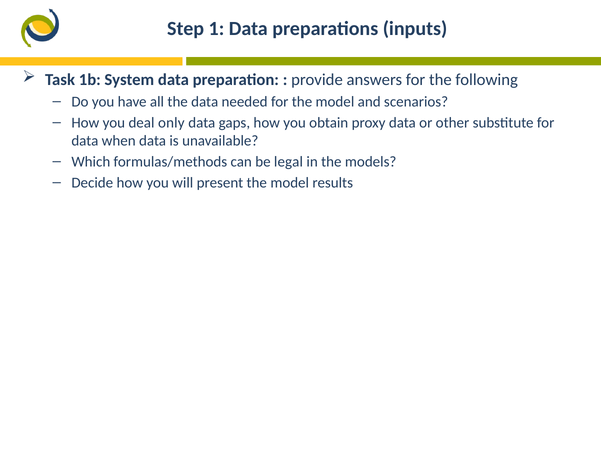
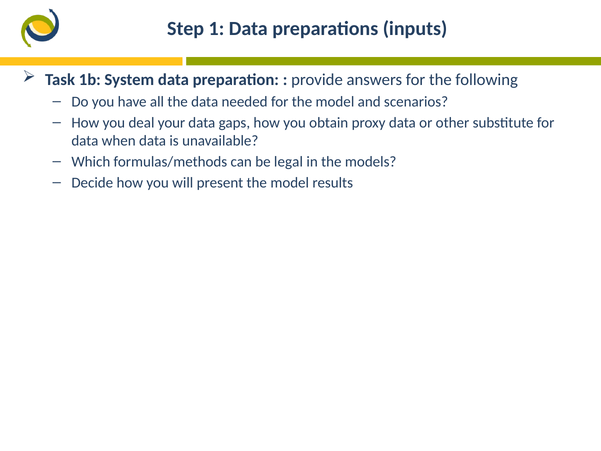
only: only -> your
